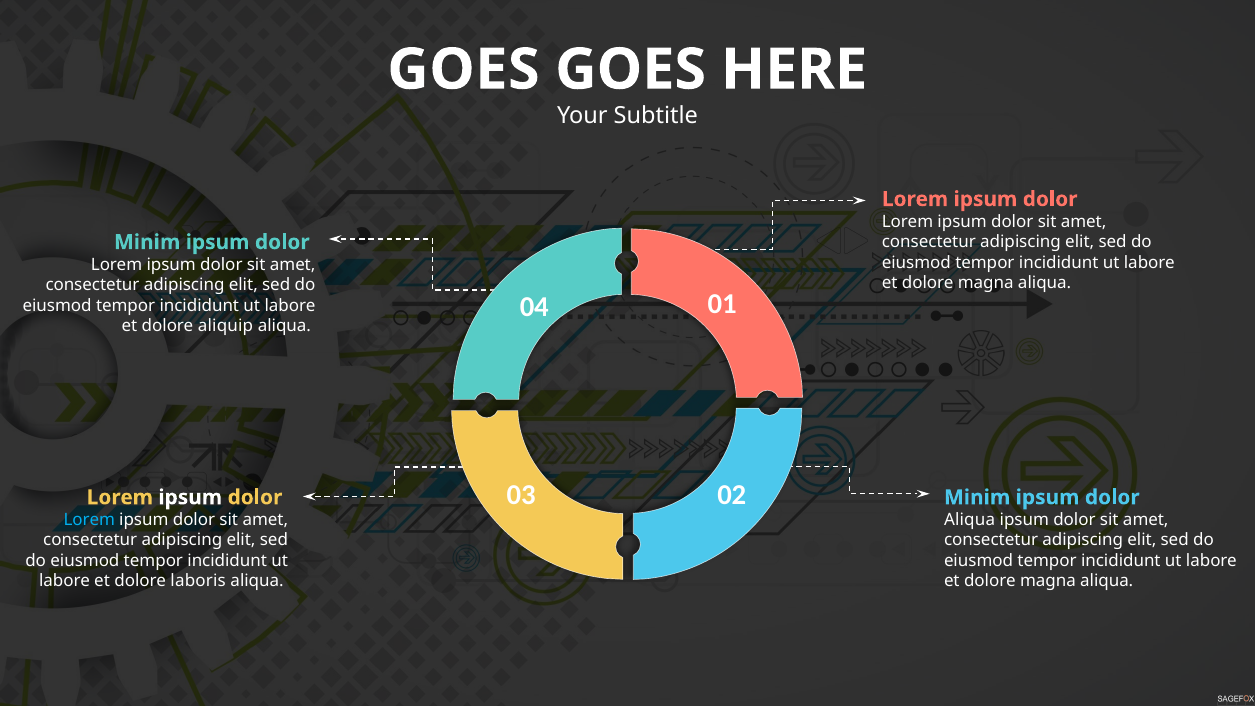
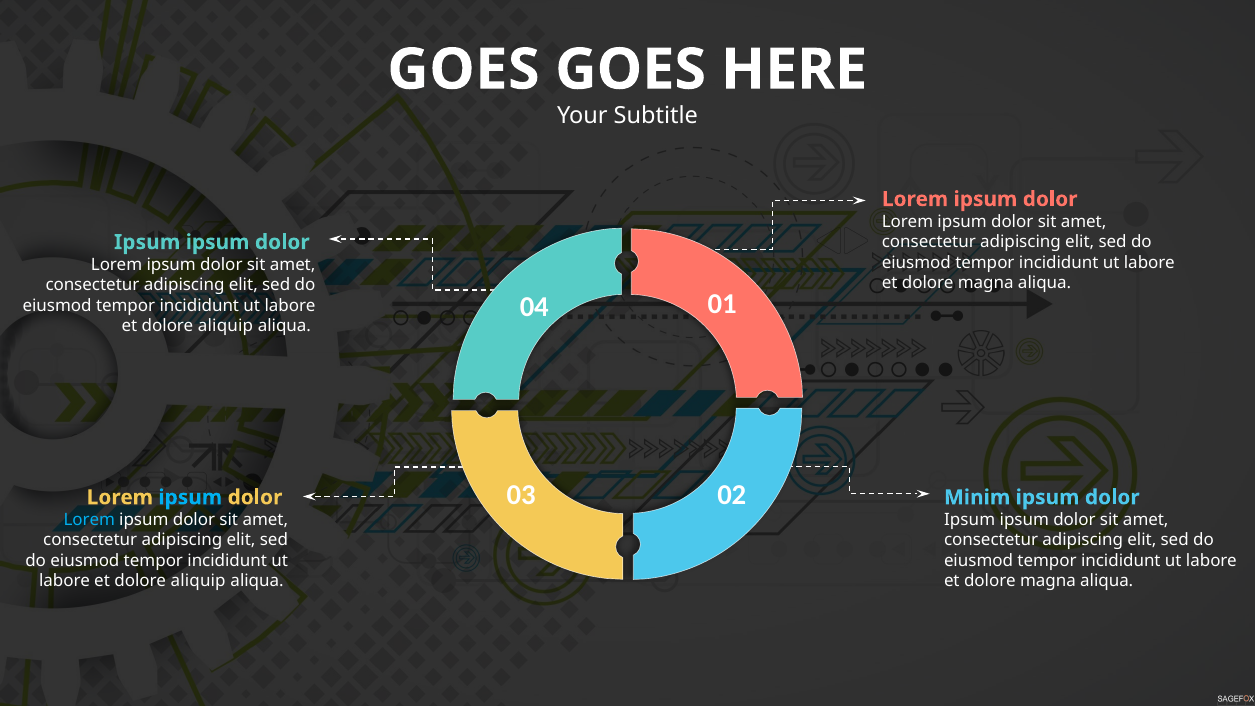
Minim at (147, 242): Minim -> Ipsum
ipsum at (190, 497) colour: white -> light blue
Aliqua at (970, 520): Aliqua -> Ipsum
laboris at (198, 581): laboris -> aliquip
